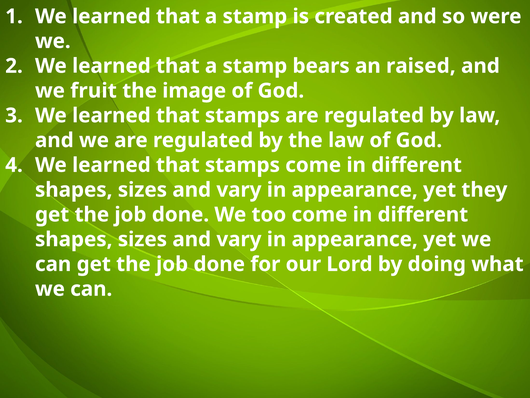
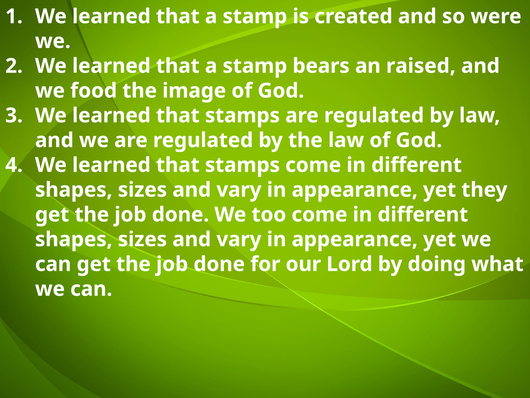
fruit: fruit -> food
